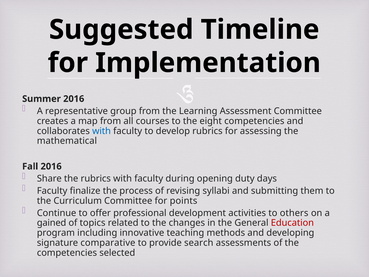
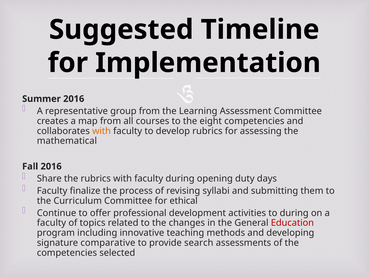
with at (102, 131) colour: blue -> orange
points: points -> ethical
to others: others -> during
gained at (52, 223): gained -> faculty
